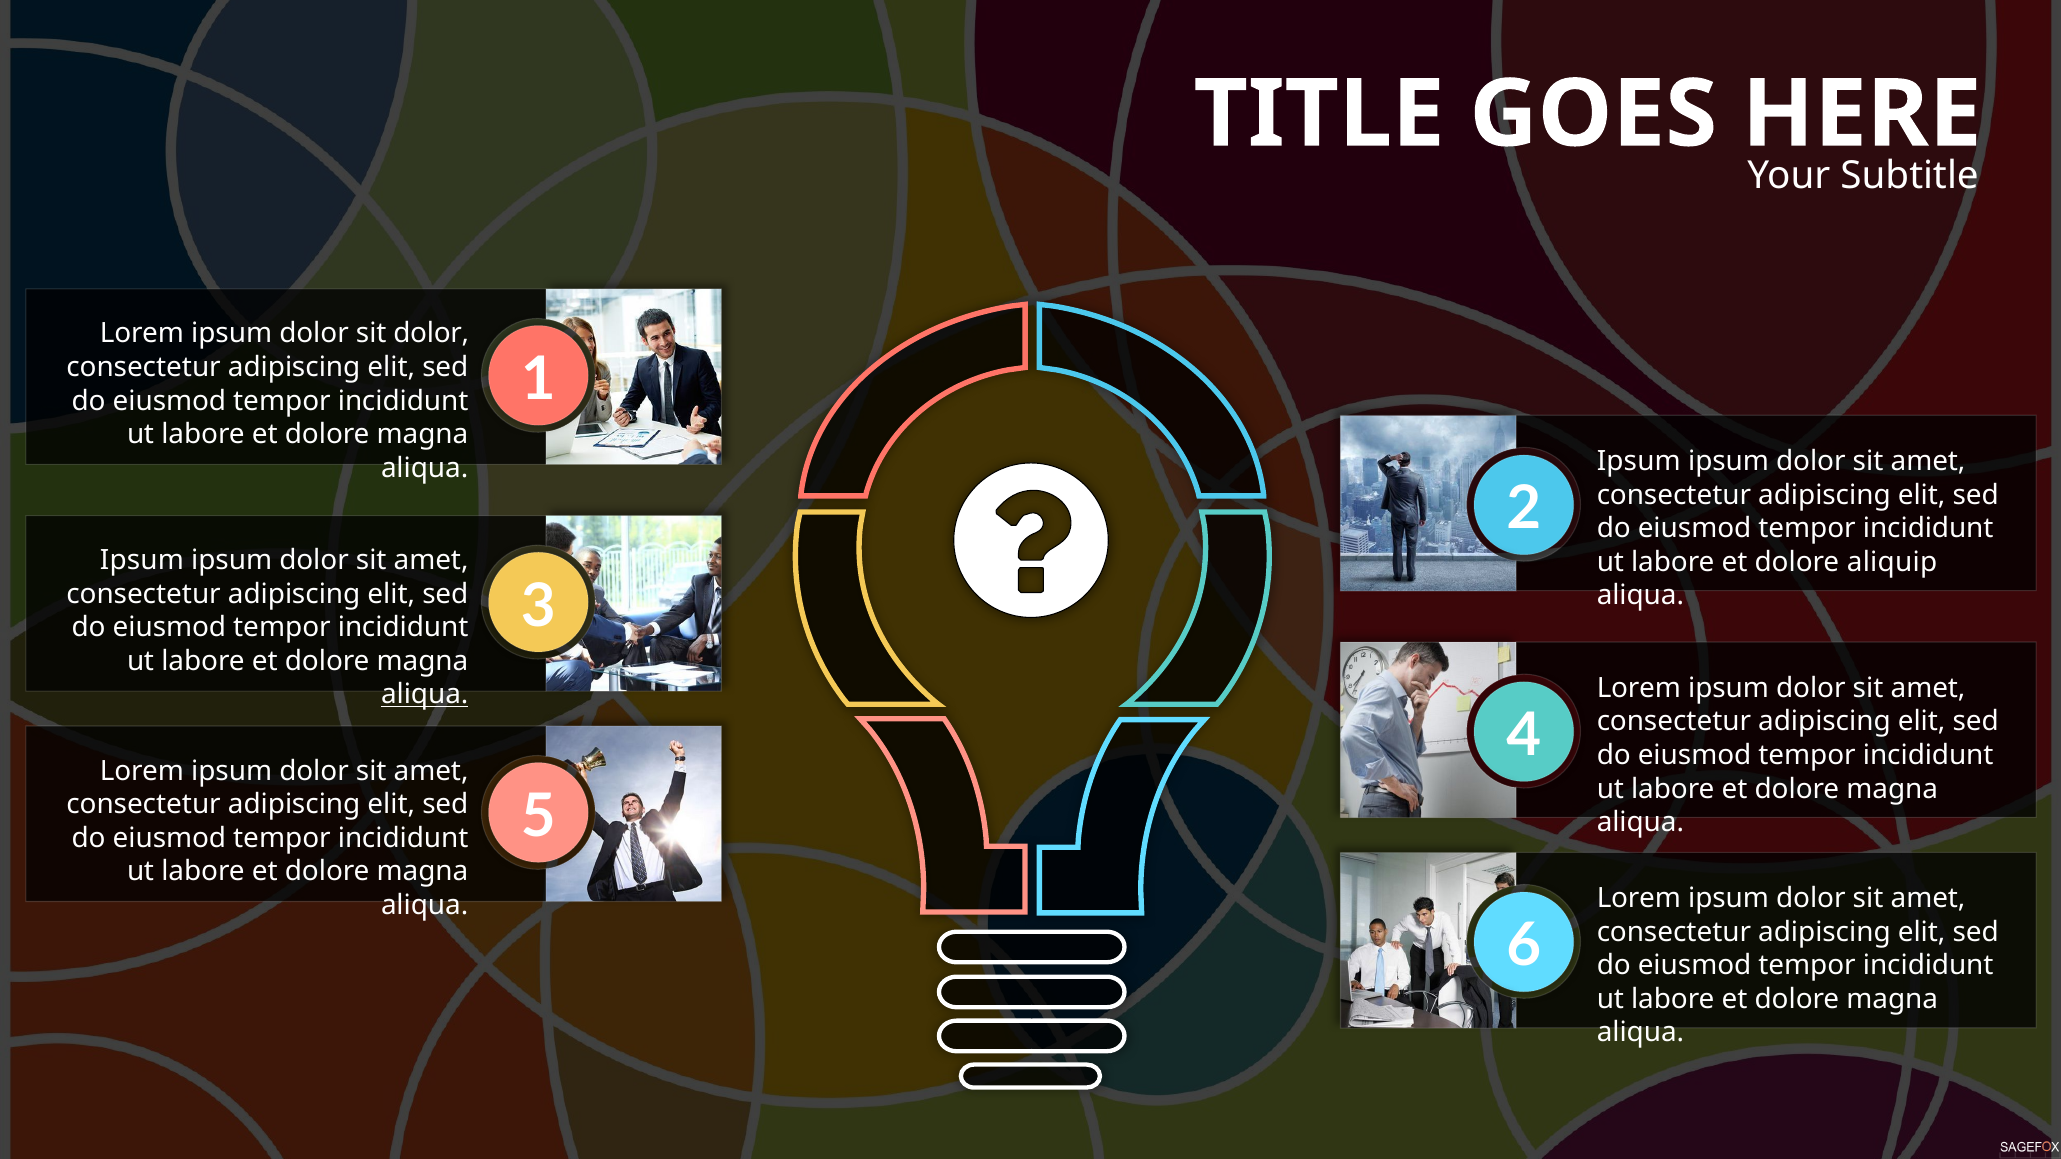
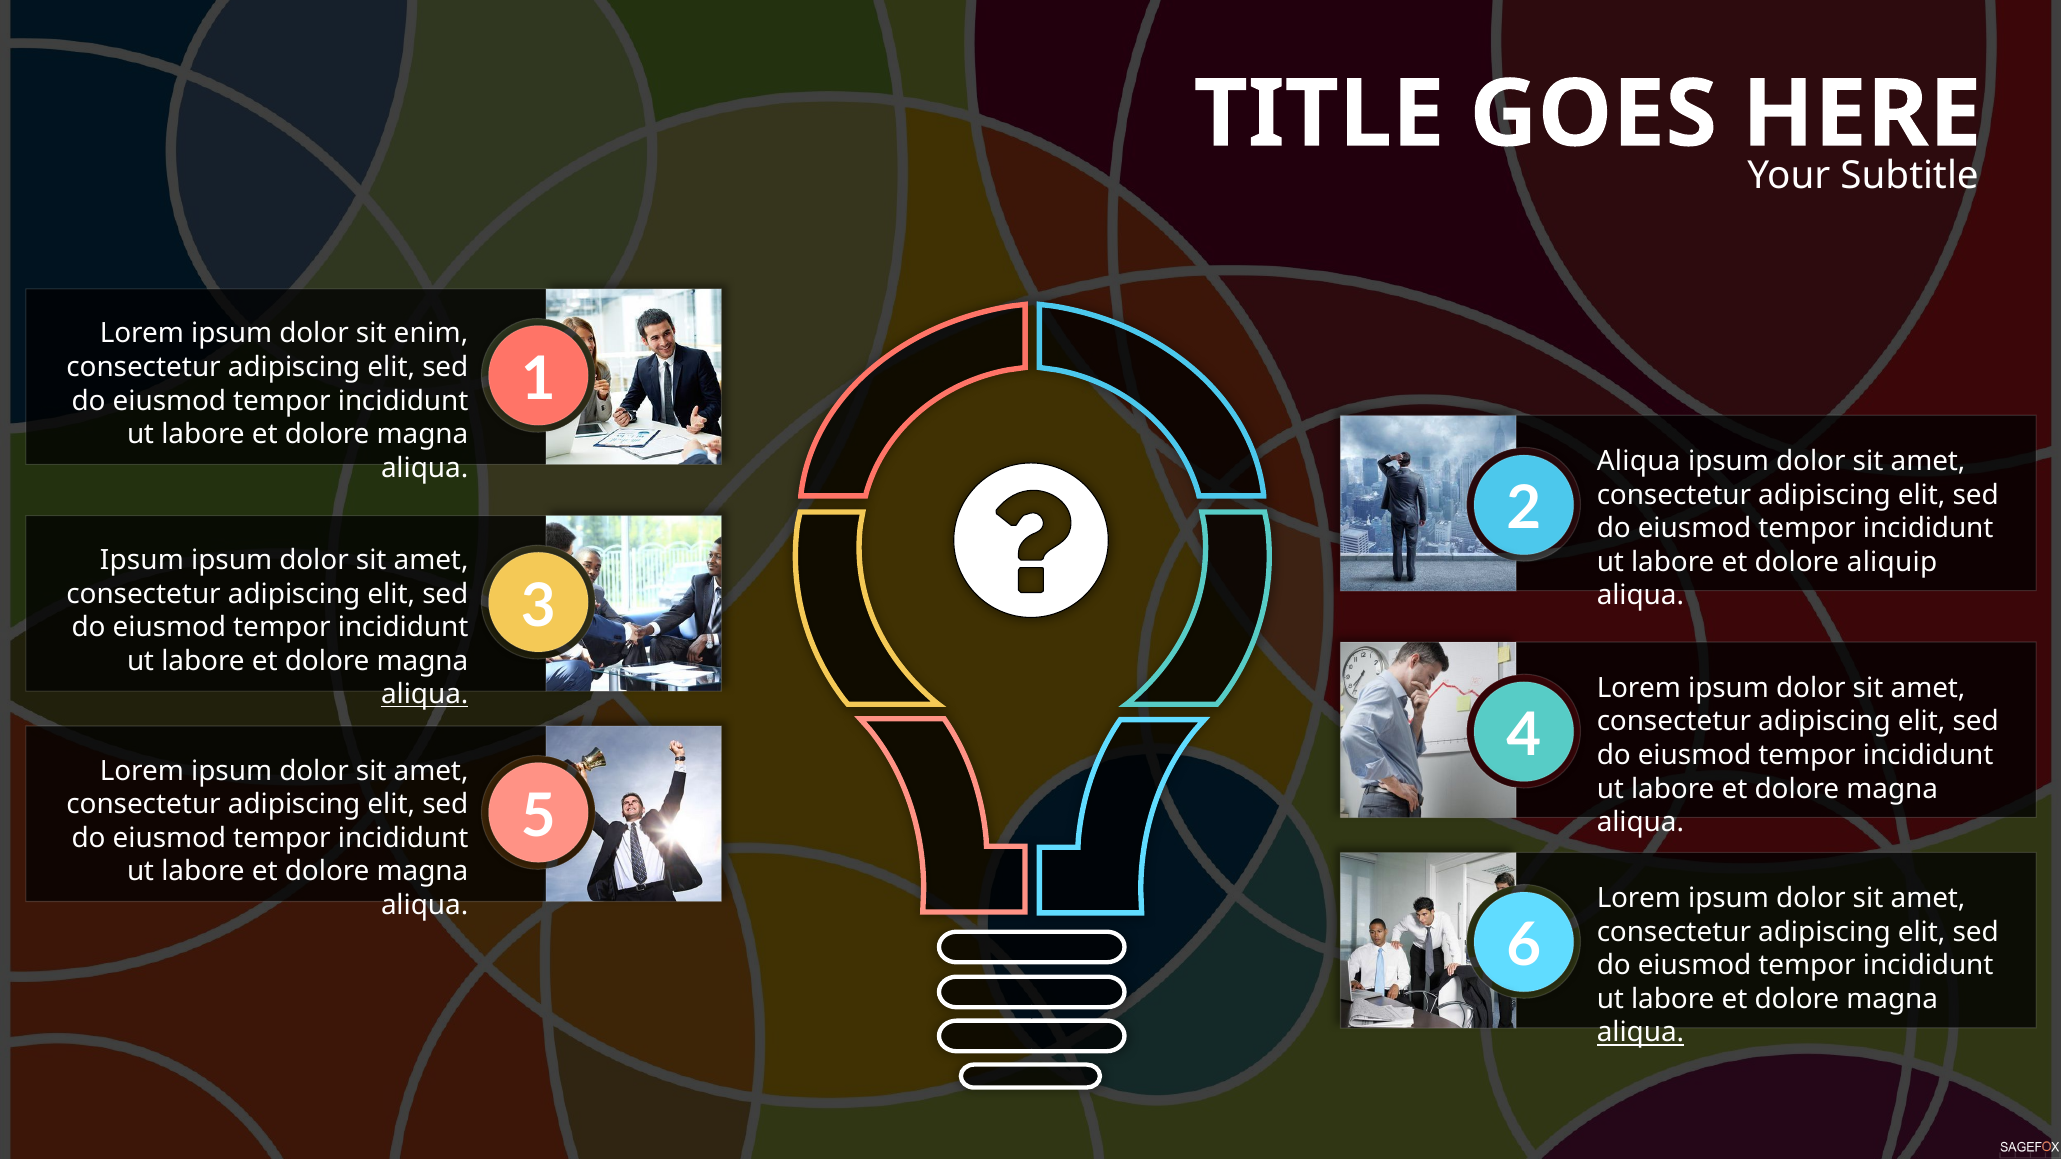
sit dolor: dolor -> enim
Ipsum at (1639, 462): Ipsum -> Aliqua
aliqua at (1640, 1033) underline: none -> present
